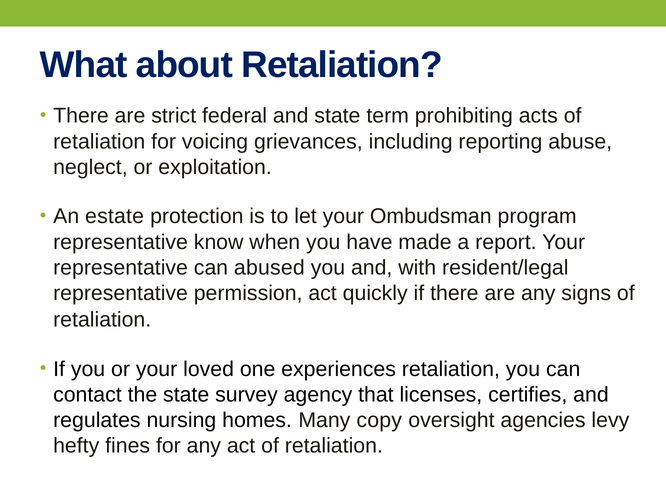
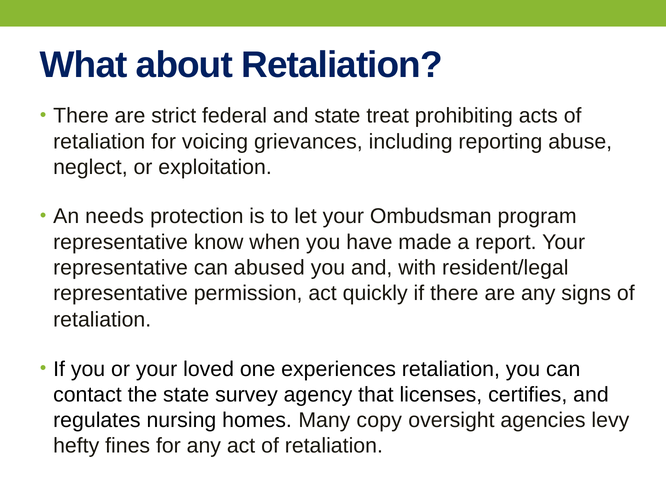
term: term -> treat
estate: estate -> needs
